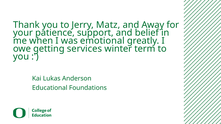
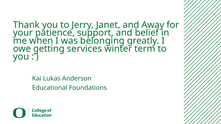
Matz: Matz -> Janet
emotional: emotional -> belonging
